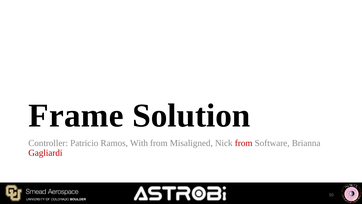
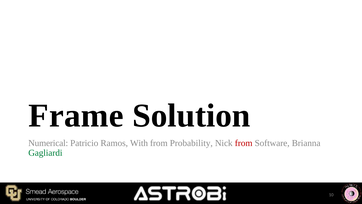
Controller: Controller -> Numerical
Misaligned: Misaligned -> Probability
Gagliardi colour: red -> green
